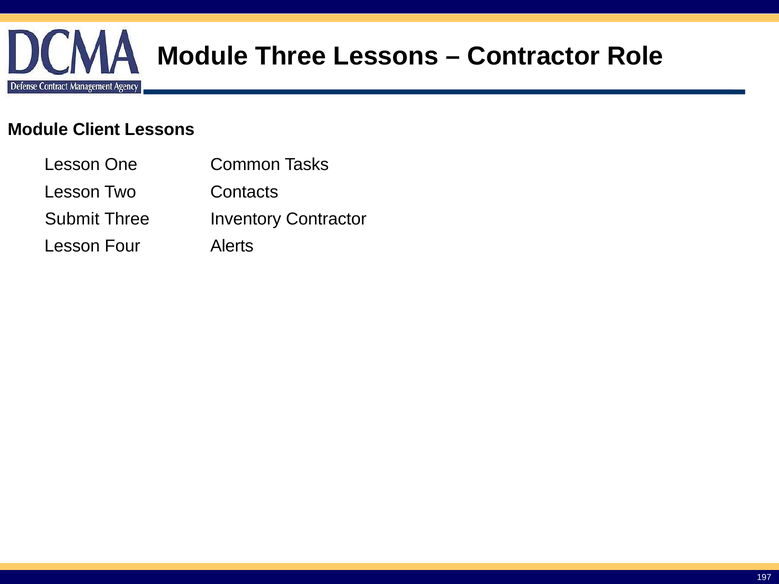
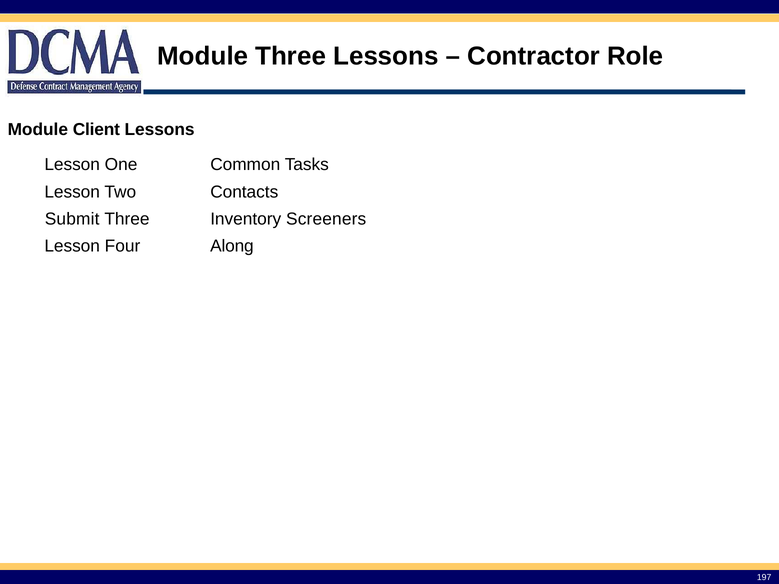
Inventory Contractor: Contractor -> Screeners
Alerts: Alerts -> Along
